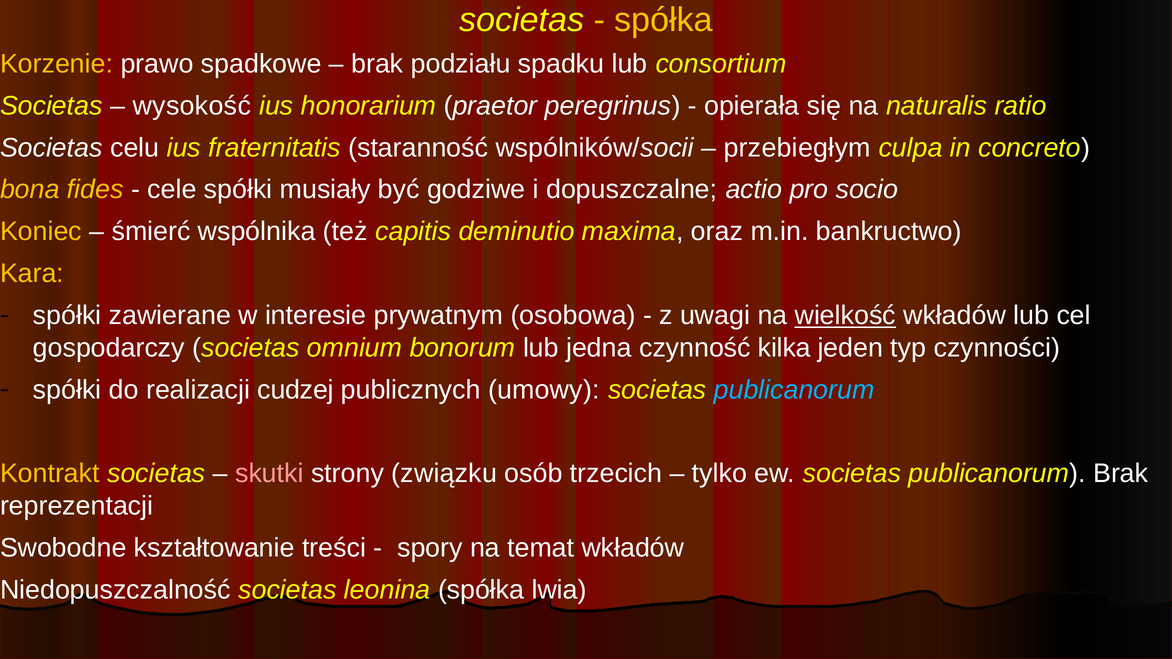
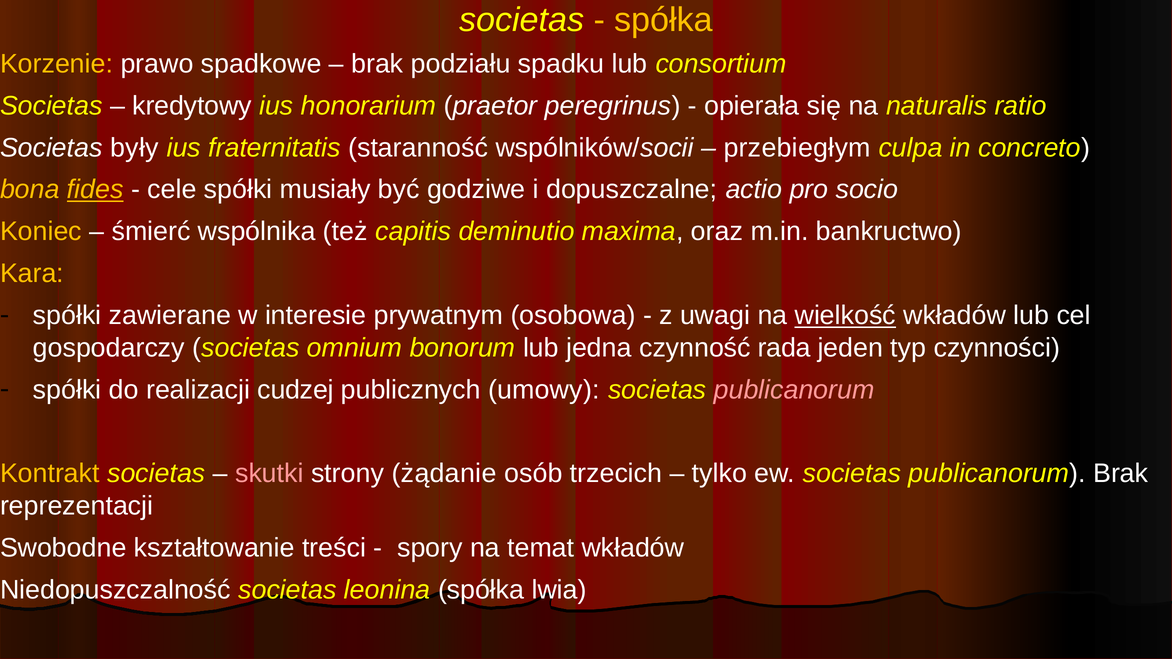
wysokość: wysokość -> kredytowy
celu: celu -> były
fides underline: none -> present
kilka: kilka -> rada
publicanorum at (794, 390) colour: light blue -> pink
związku: związku -> żądanie
